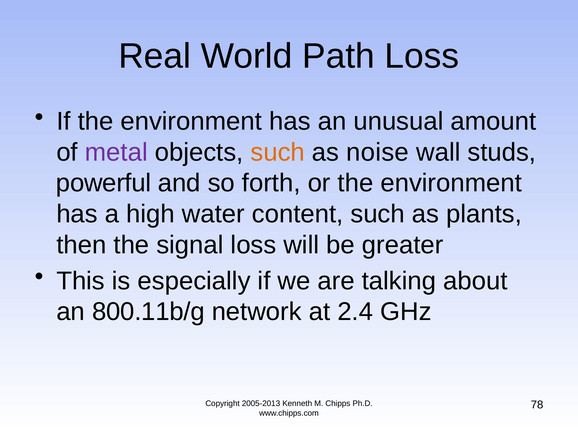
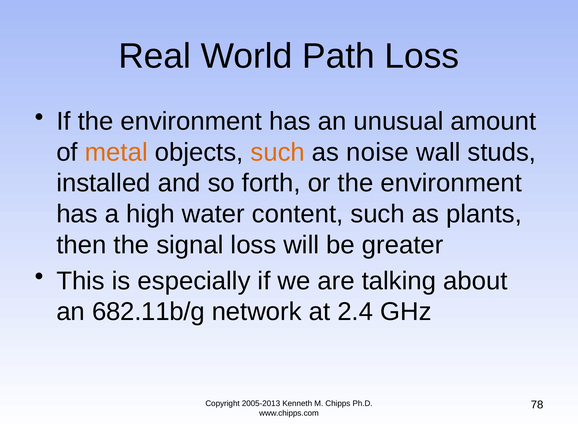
metal colour: purple -> orange
powerful: powerful -> installed
800.11b/g: 800.11b/g -> 682.11b/g
